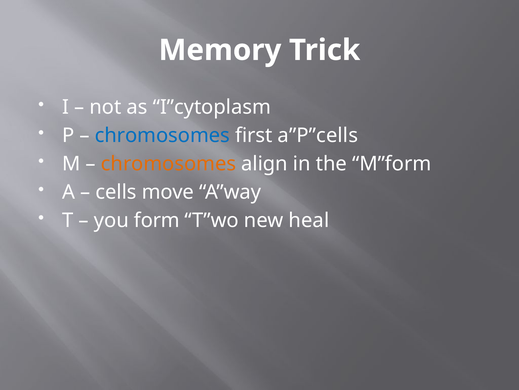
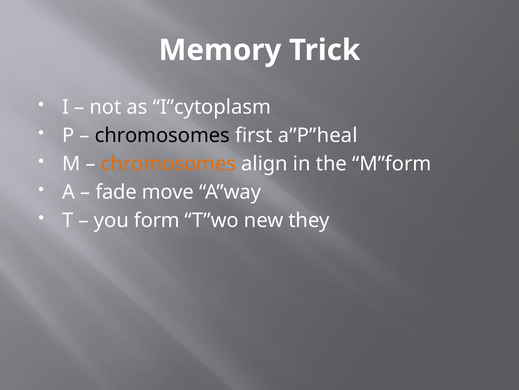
chromosomes at (162, 135) colour: blue -> black
a”P”cells: a”P”cells -> a”P”heal
cells: cells -> fade
heal: heal -> they
